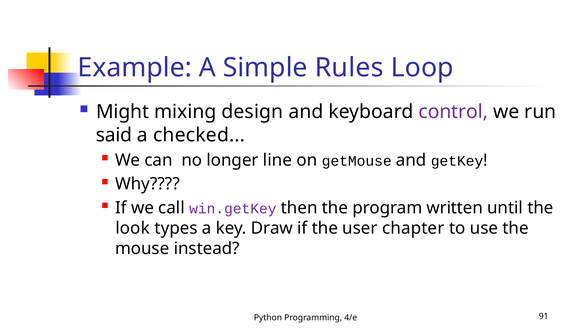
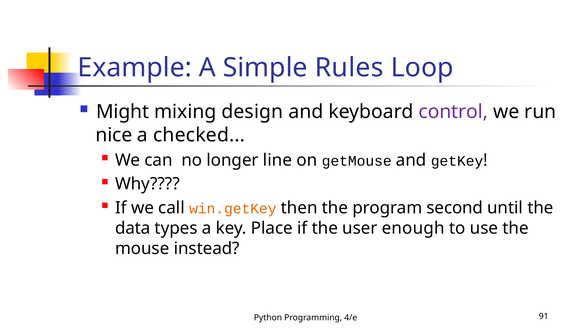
said: said -> nice
win.getKey colour: purple -> orange
written: written -> second
look: look -> data
Draw: Draw -> Place
chapter: chapter -> enough
